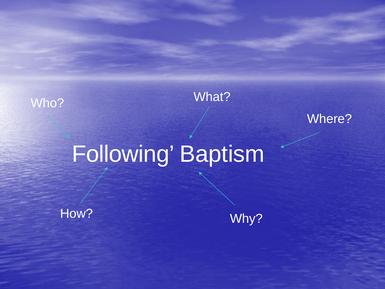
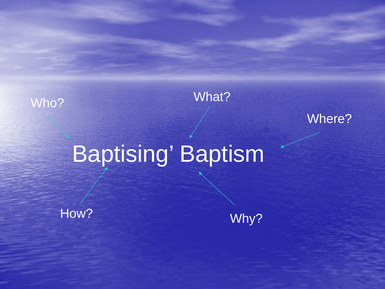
Following: Following -> Baptising
